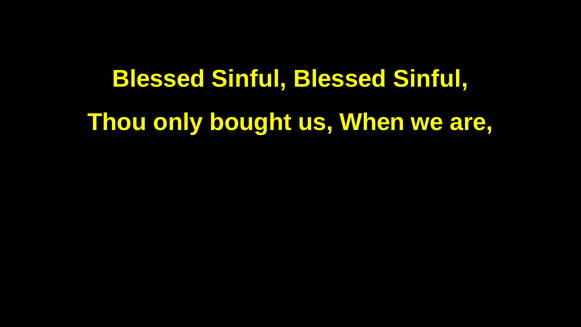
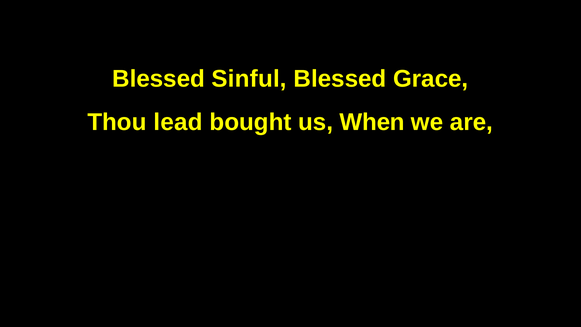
Sinful at (431, 79): Sinful -> Grace
only: only -> lead
